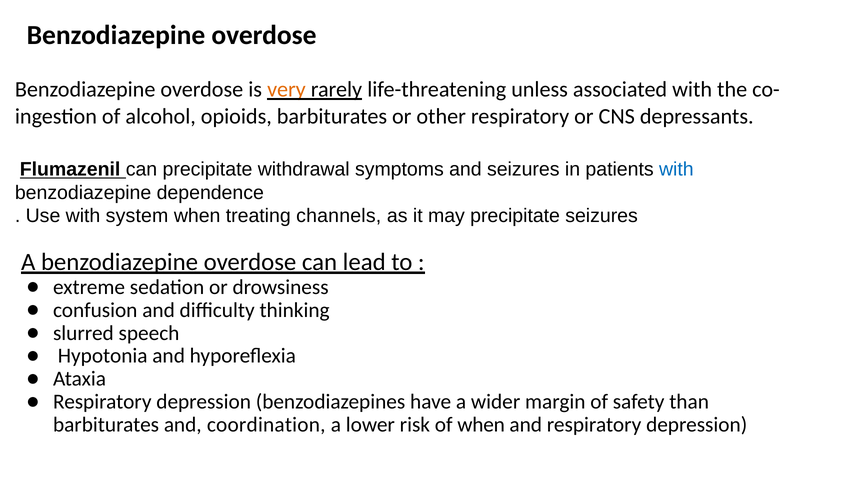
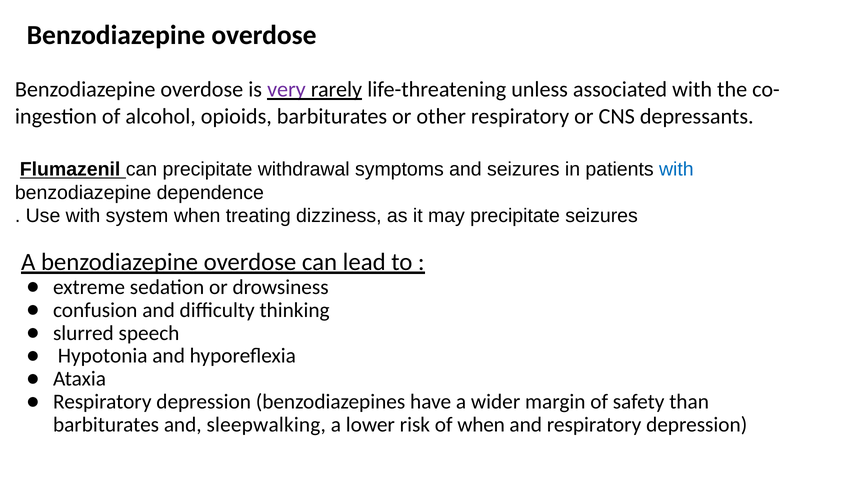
very colour: orange -> purple
channels: channels -> dizziness
coordination: coordination -> sleepwalking
